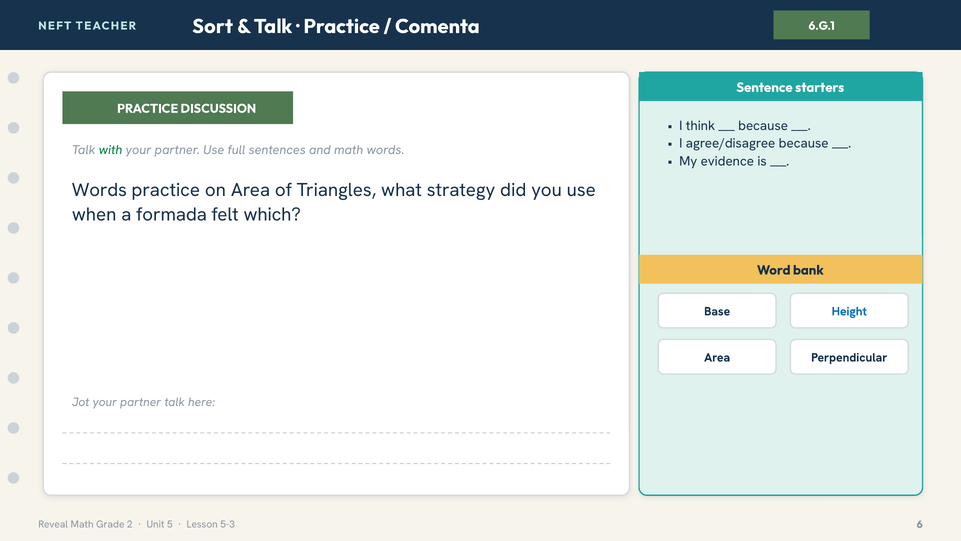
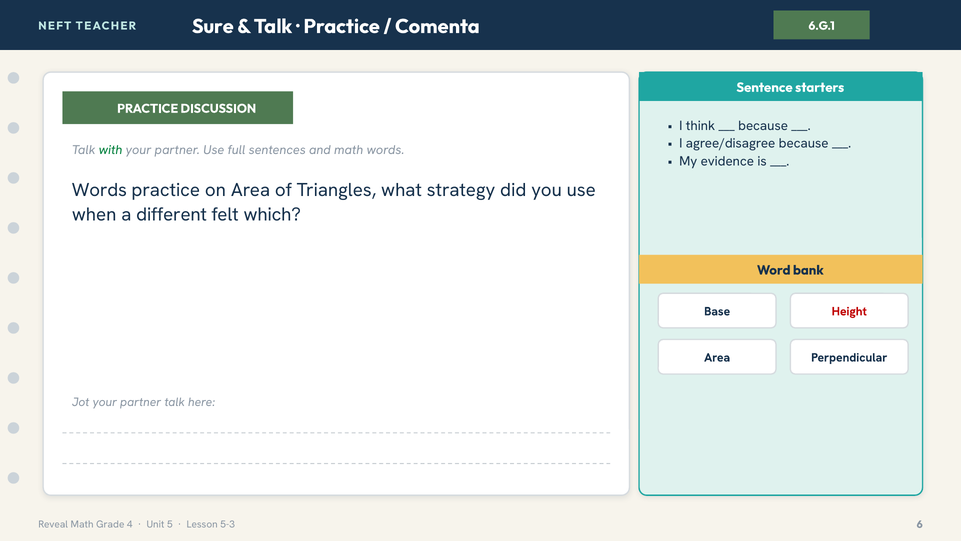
Sort: Sort -> Sure
formada: formada -> different
Height colour: blue -> red
2: 2 -> 4
